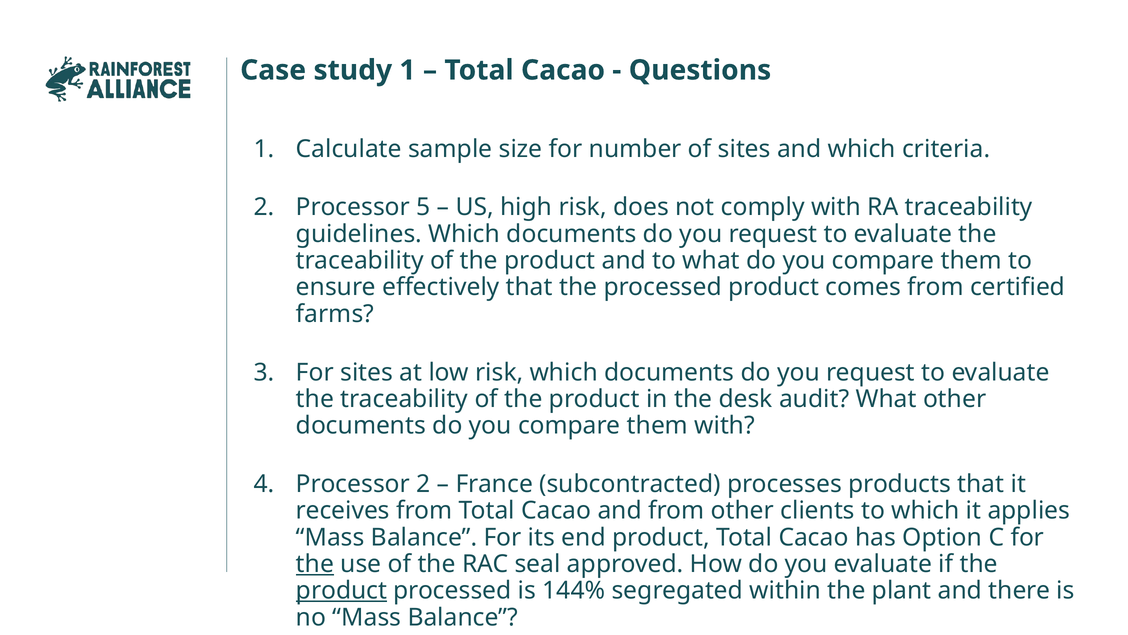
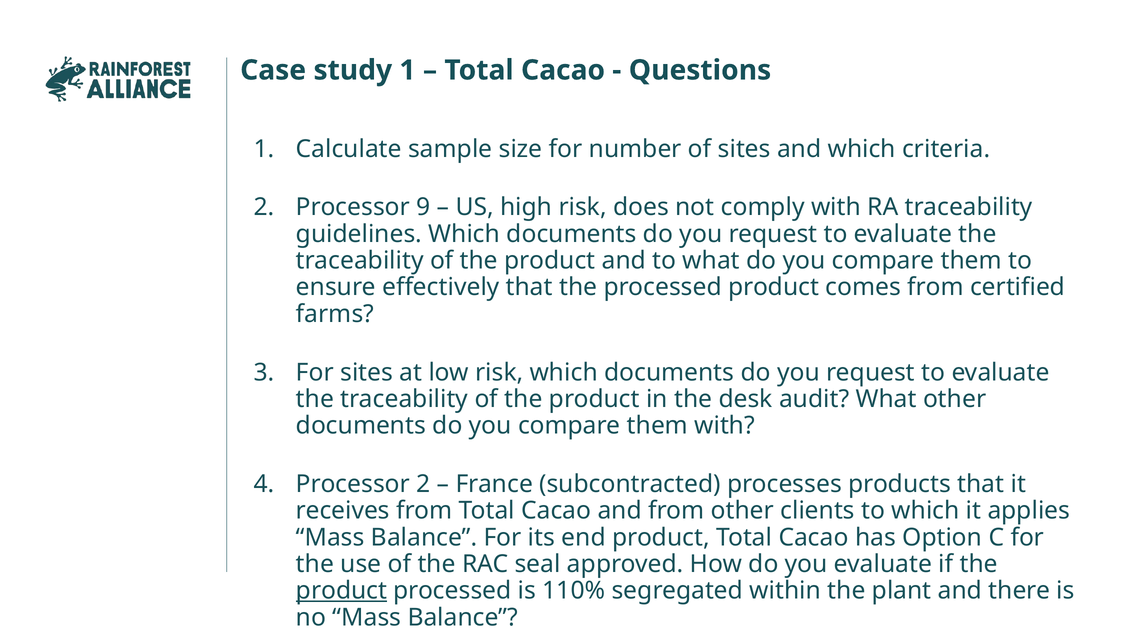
5: 5 -> 9
the at (315, 564) underline: present -> none
144%: 144% -> 110%
